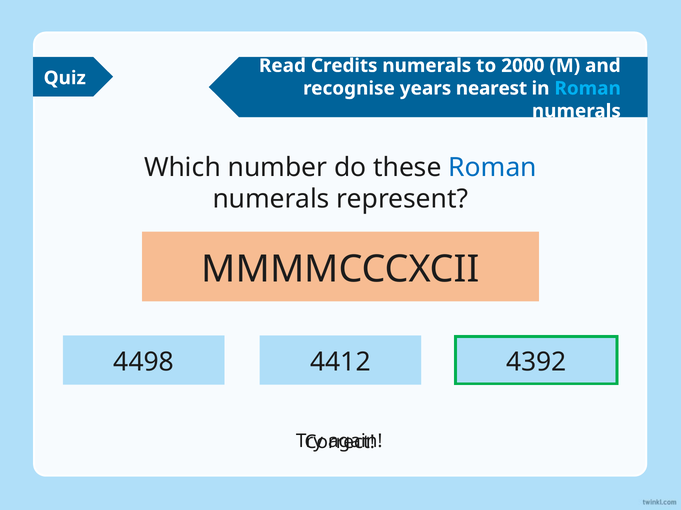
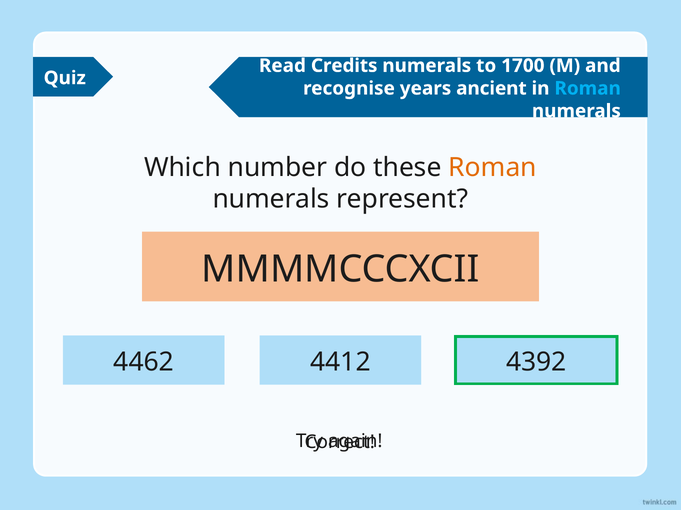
2000: 2000 -> 1700
nearest: nearest -> ancient
Roman at (493, 168) colour: blue -> orange
4498: 4498 -> 4462
